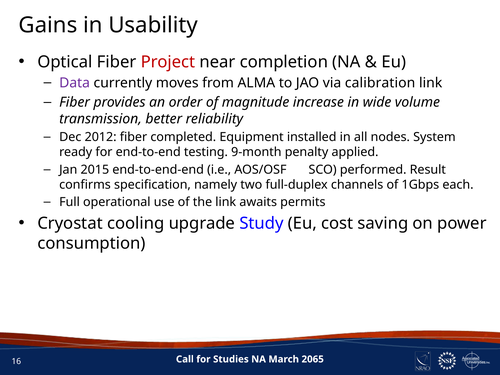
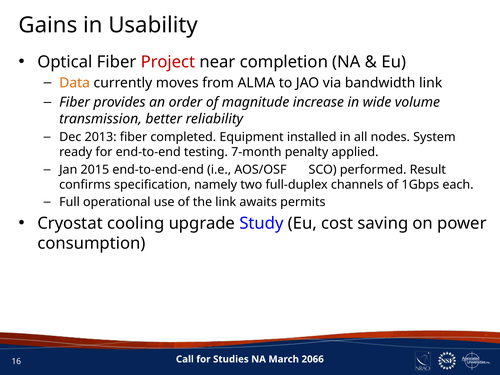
Data colour: purple -> orange
calibration: calibration -> bandwidth
2012: 2012 -> 2013
9-month: 9-month -> 7-month
2065: 2065 -> 2066
